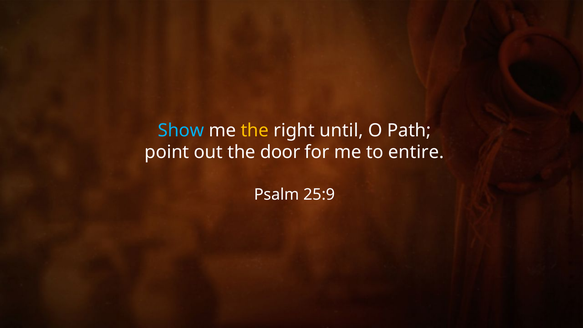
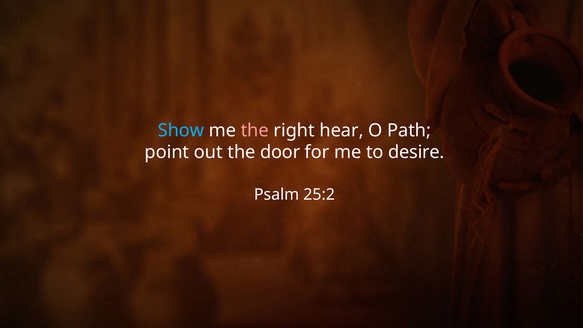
the at (255, 130) colour: yellow -> pink
until: until -> hear
entire: entire -> desire
25:9: 25:9 -> 25:2
